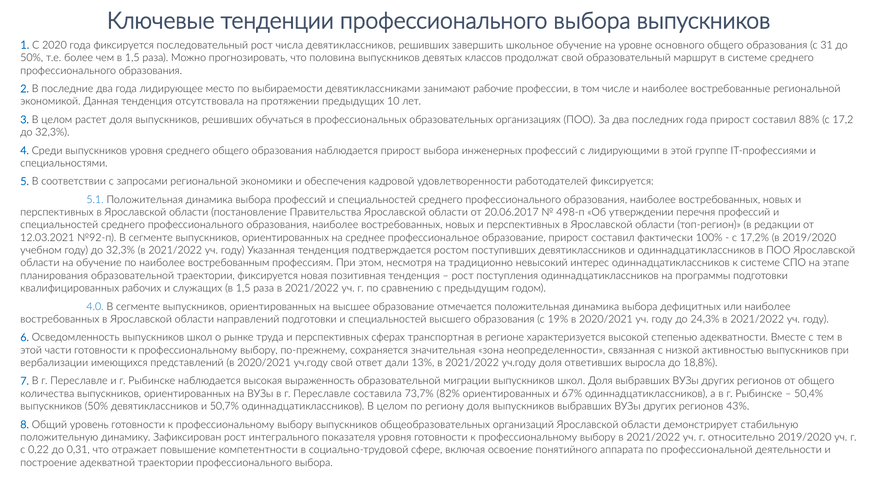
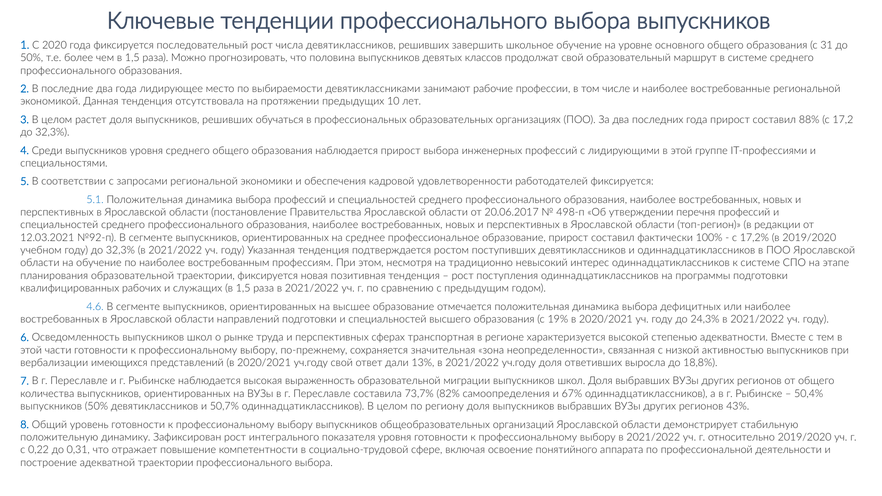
4.0: 4.0 -> 4.6
82% ориентированных: ориентированных -> самоопределения
